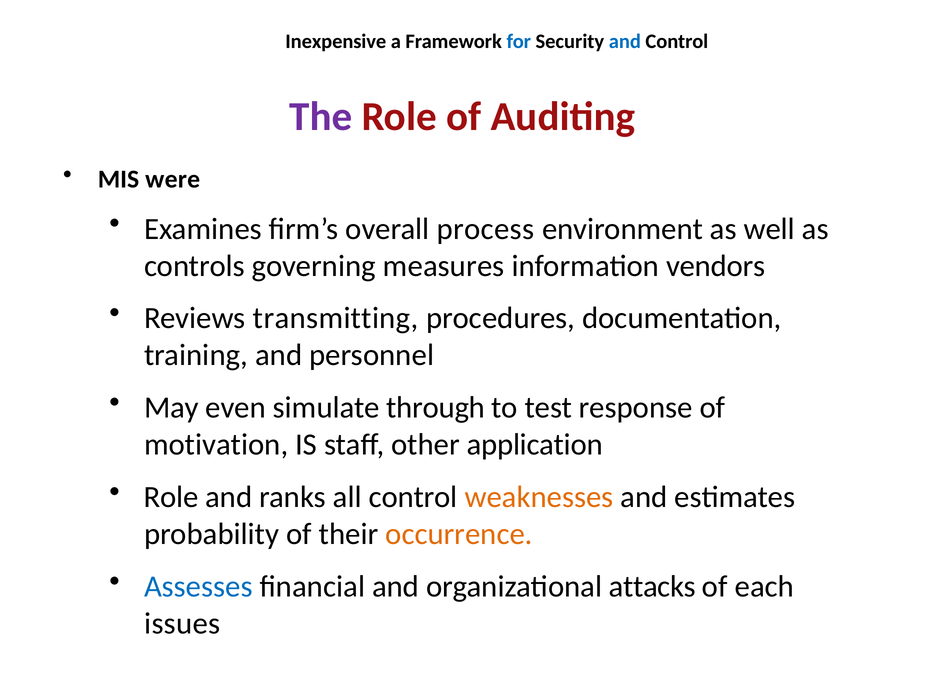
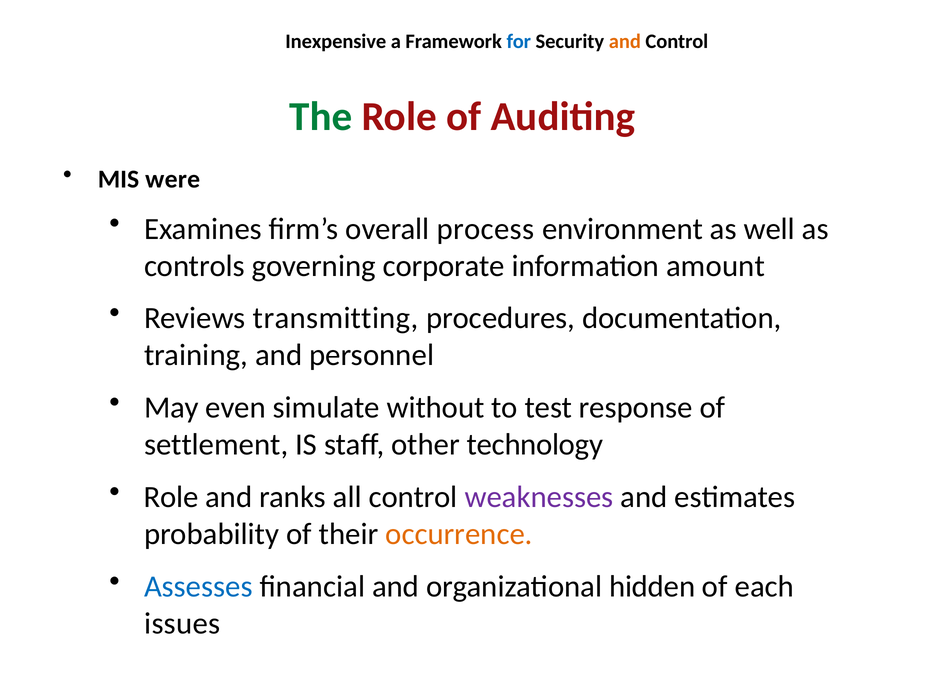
and at (625, 41) colour: blue -> orange
The colour: purple -> green
measures: measures -> corporate
vendors: vendors -> amount
through: through -> without
motivation: motivation -> settlement
application: application -> technology
weaknesses colour: orange -> purple
attacks: attacks -> hidden
